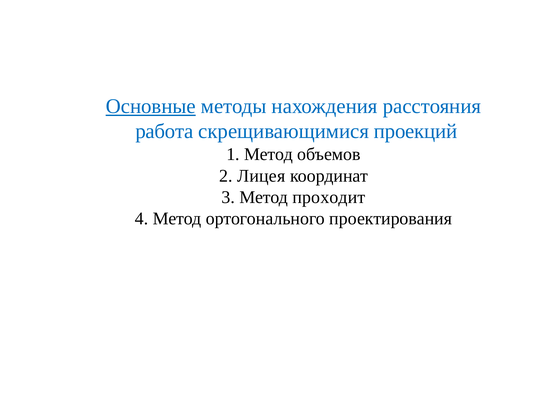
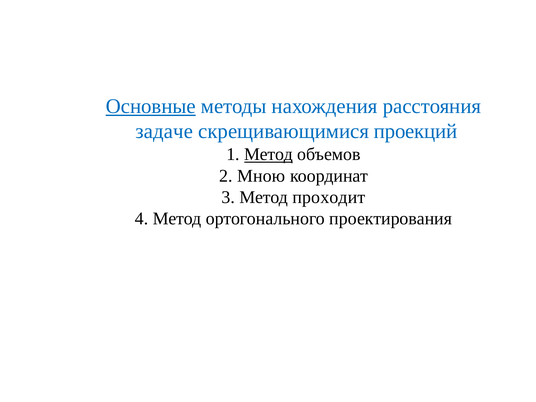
работа: работа -> задаче
Метод at (269, 154) underline: none -> present
Лицея: Лицея -> Мною
